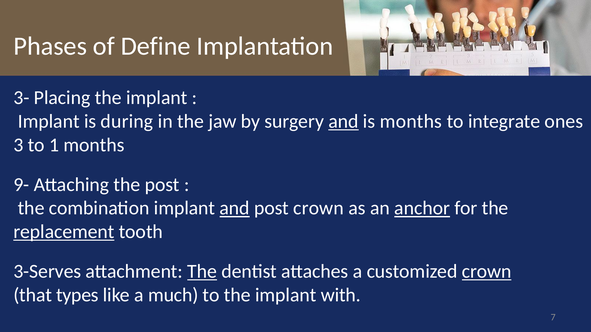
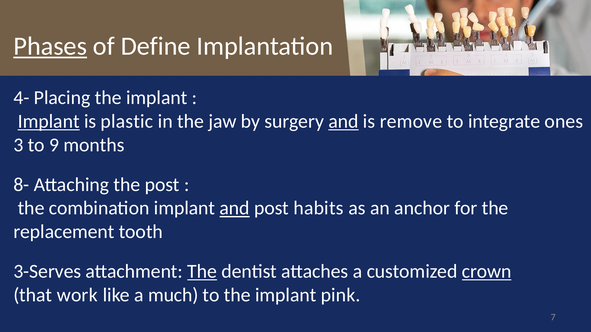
Phases underline: none -> present
3-: 3- -> 4-
Implant at (49, 122) underline: none -> present
during: during -> plastic
is months: months -> remove
1: 1 -> 9
9-: 9- -> 8-
post crown: crown -> habits
anchor underline: present -> none
replacement underline: present -> none
types: types -> work
with: with -> pink
